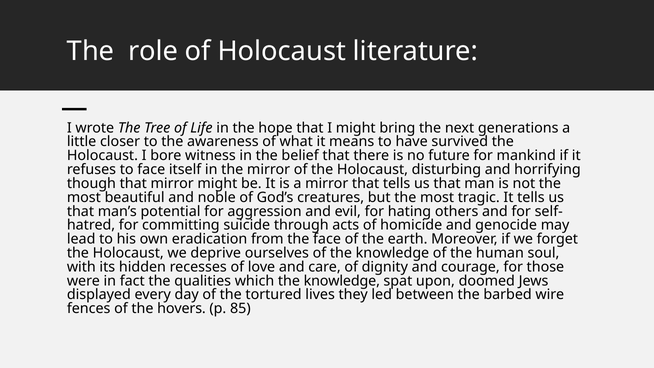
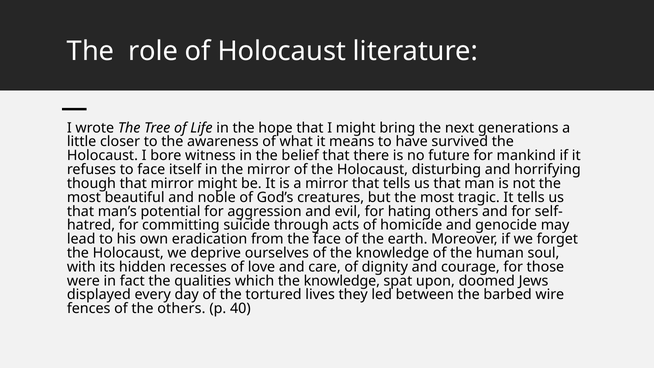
the hovers: hovers -> others
85: 85 -> 40
